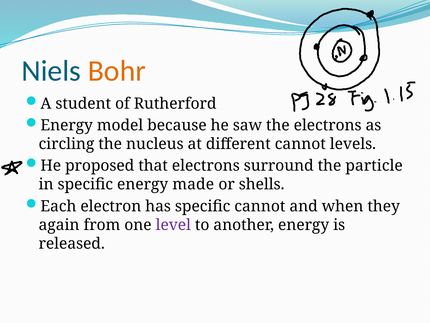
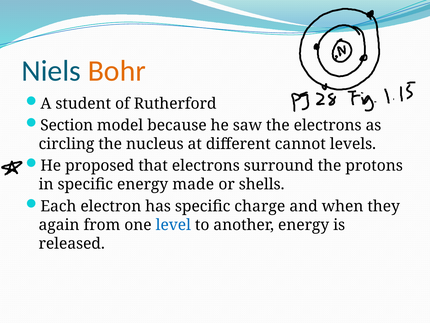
Energy at (67, 125): Energy -> Section
particle: particle -> protons
specific cannot: cannot -> charge
level colour: purple -> blue
